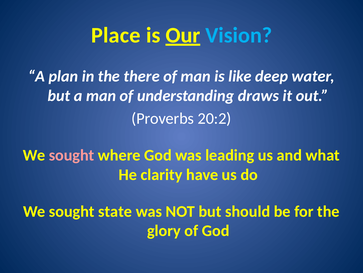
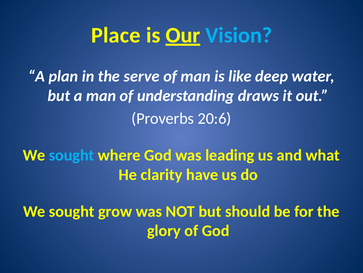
there: there -> serve
20:2: 20:2 -> 20:6
sought at (72, 155) colour: pink -> light blue
state: state -> grow
